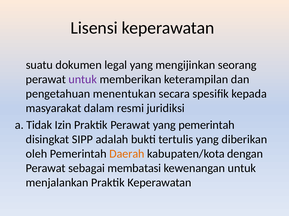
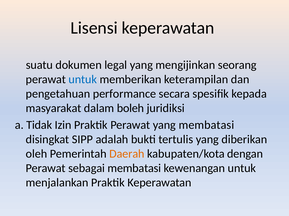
untuk at (83, 80) colour: purple -> blue
menentukan: menentukan -> performance
resmi: resmi -> boleh
yang pemerintah: pemerintah -> membatasi
